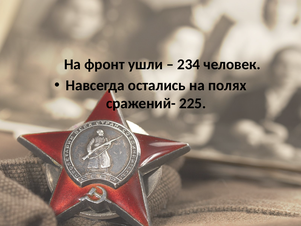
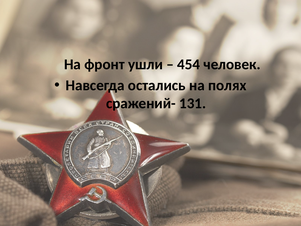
234: 234 -> 454
225: 225 -> 131
